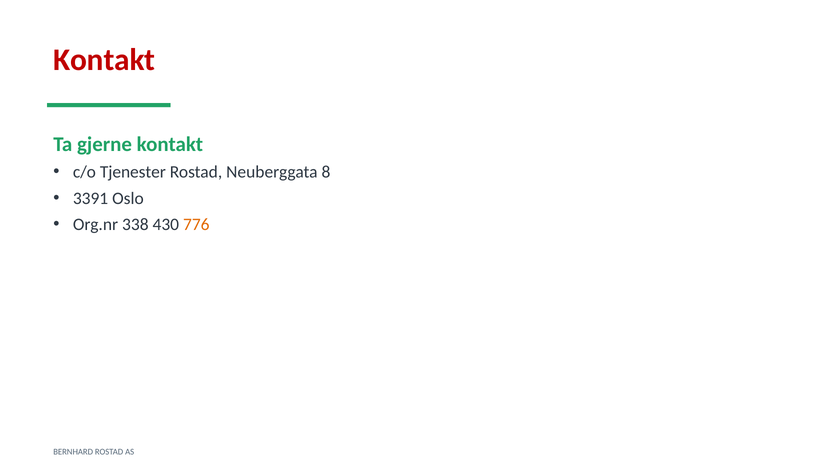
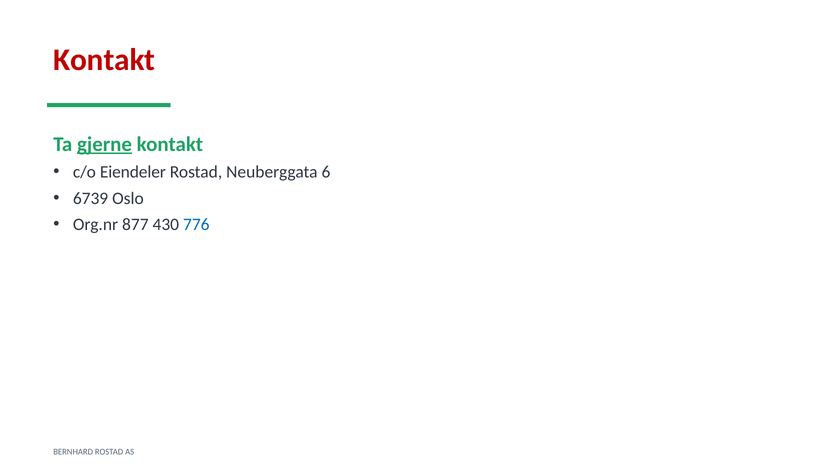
gjerne underline: none -> present
Tjenester: Tjenester -> Eiendeler
8: 8 -> 6
3391: 3391 -> 6739
338: 338 -> 877
776 colour: orange -> blue
